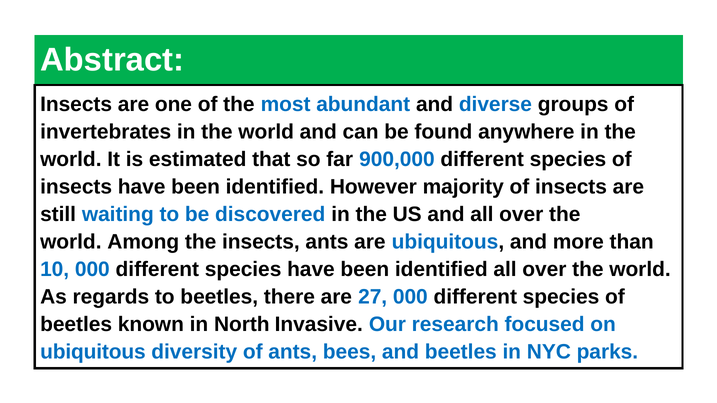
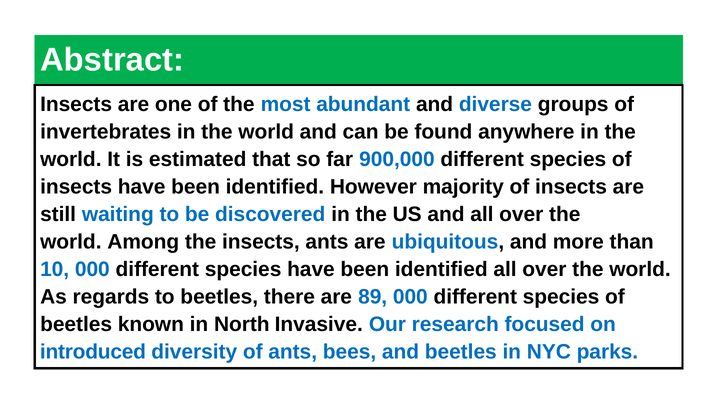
27: 27 -> 89
ubiquitous at (93, 352): ubiquitous -> introduced
